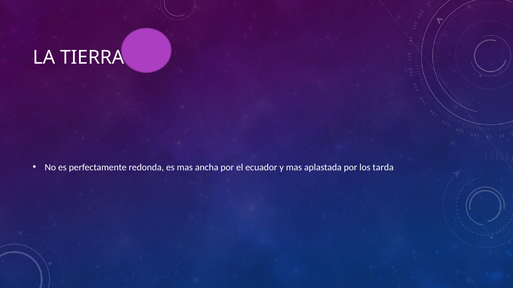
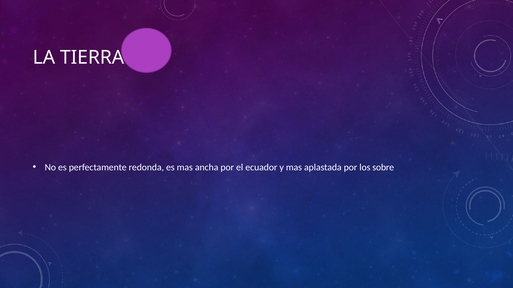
tarda: tarda -> sobre
